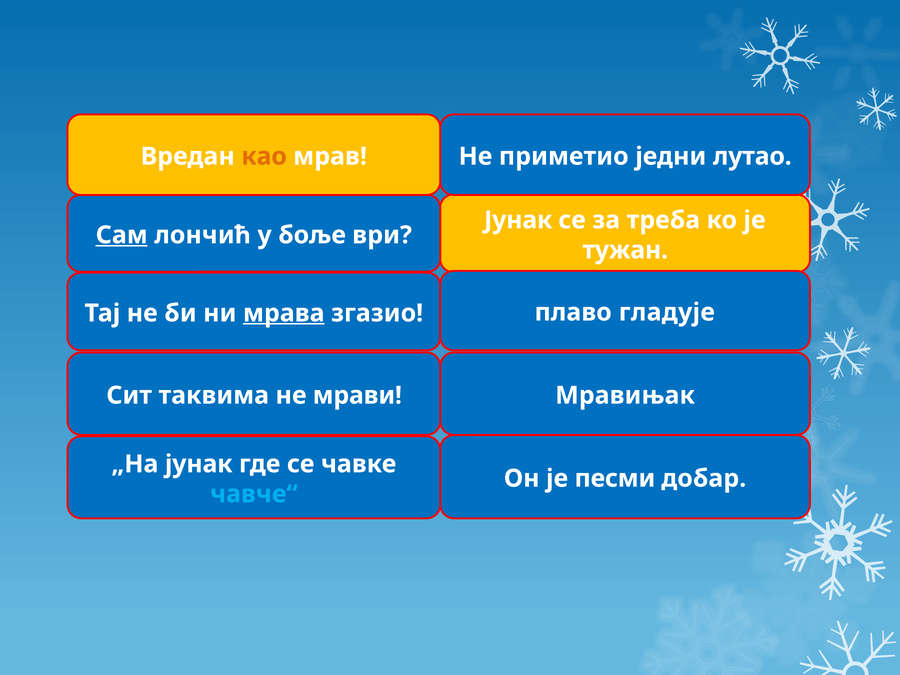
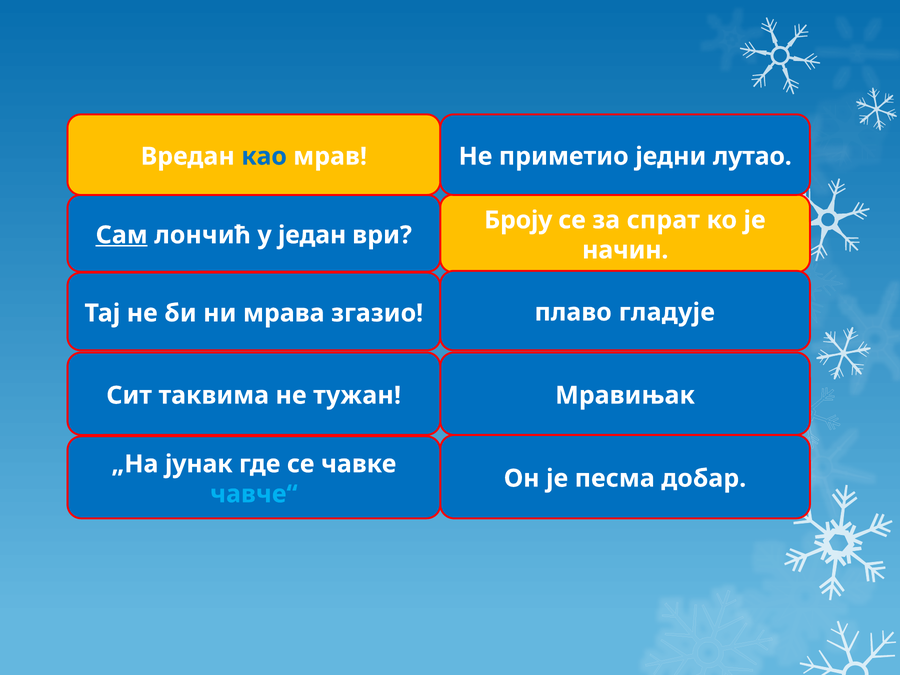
као colour: orange -> blue
Јунак at (518, 220): Јунак -> Броју
треба: треба -> спрат
боље: боље -> један
тужан: тужан -> начин
мрава underline: present -> none
мрави: мрави -> тужан
песми: песми -> песма
